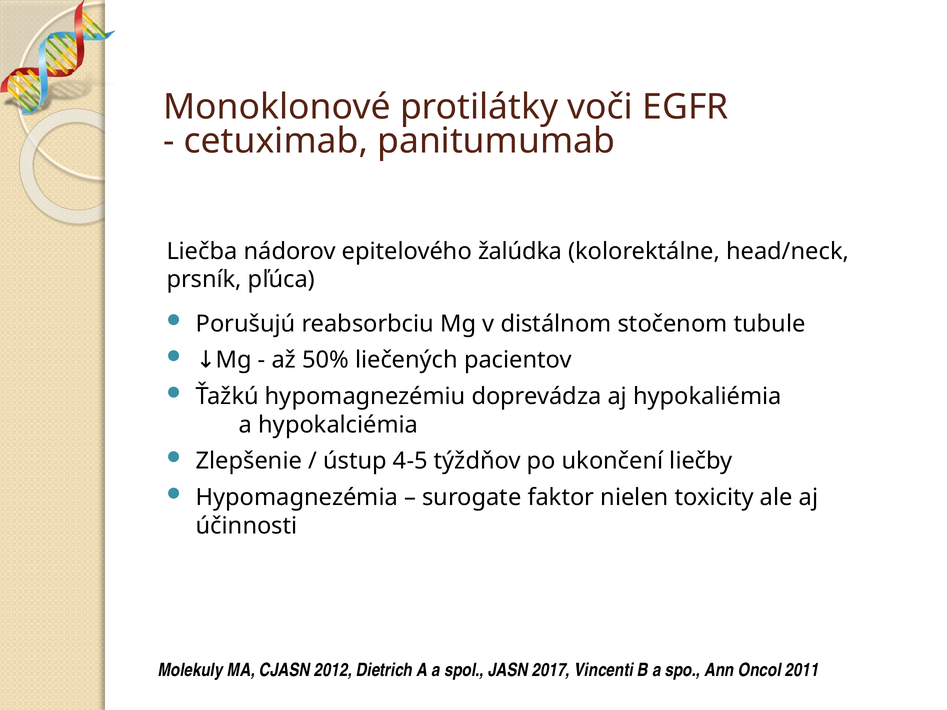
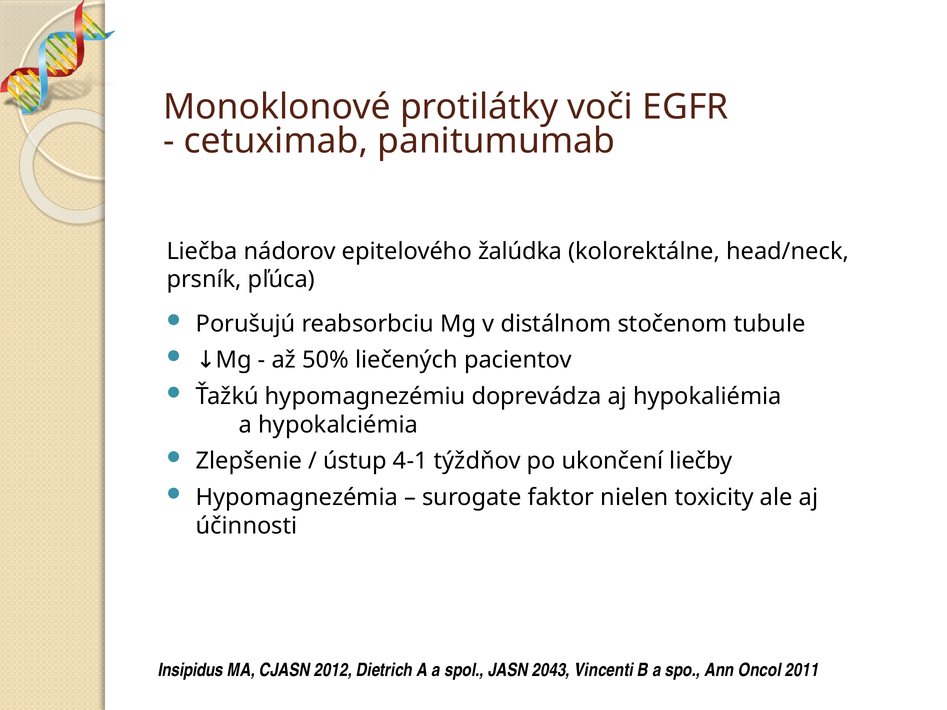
4-5: 4-5 -> 4-1
Molekuly: Molekuly -> Insipidus
2017: 2017 -> 2043
